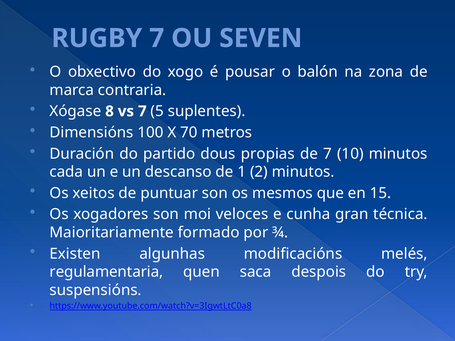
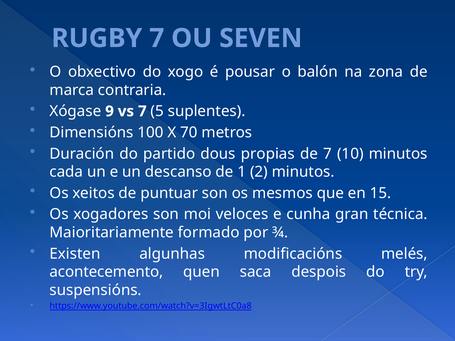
8: 8 -> 9
regulamentaria: regulamentaria -> acontecemento
